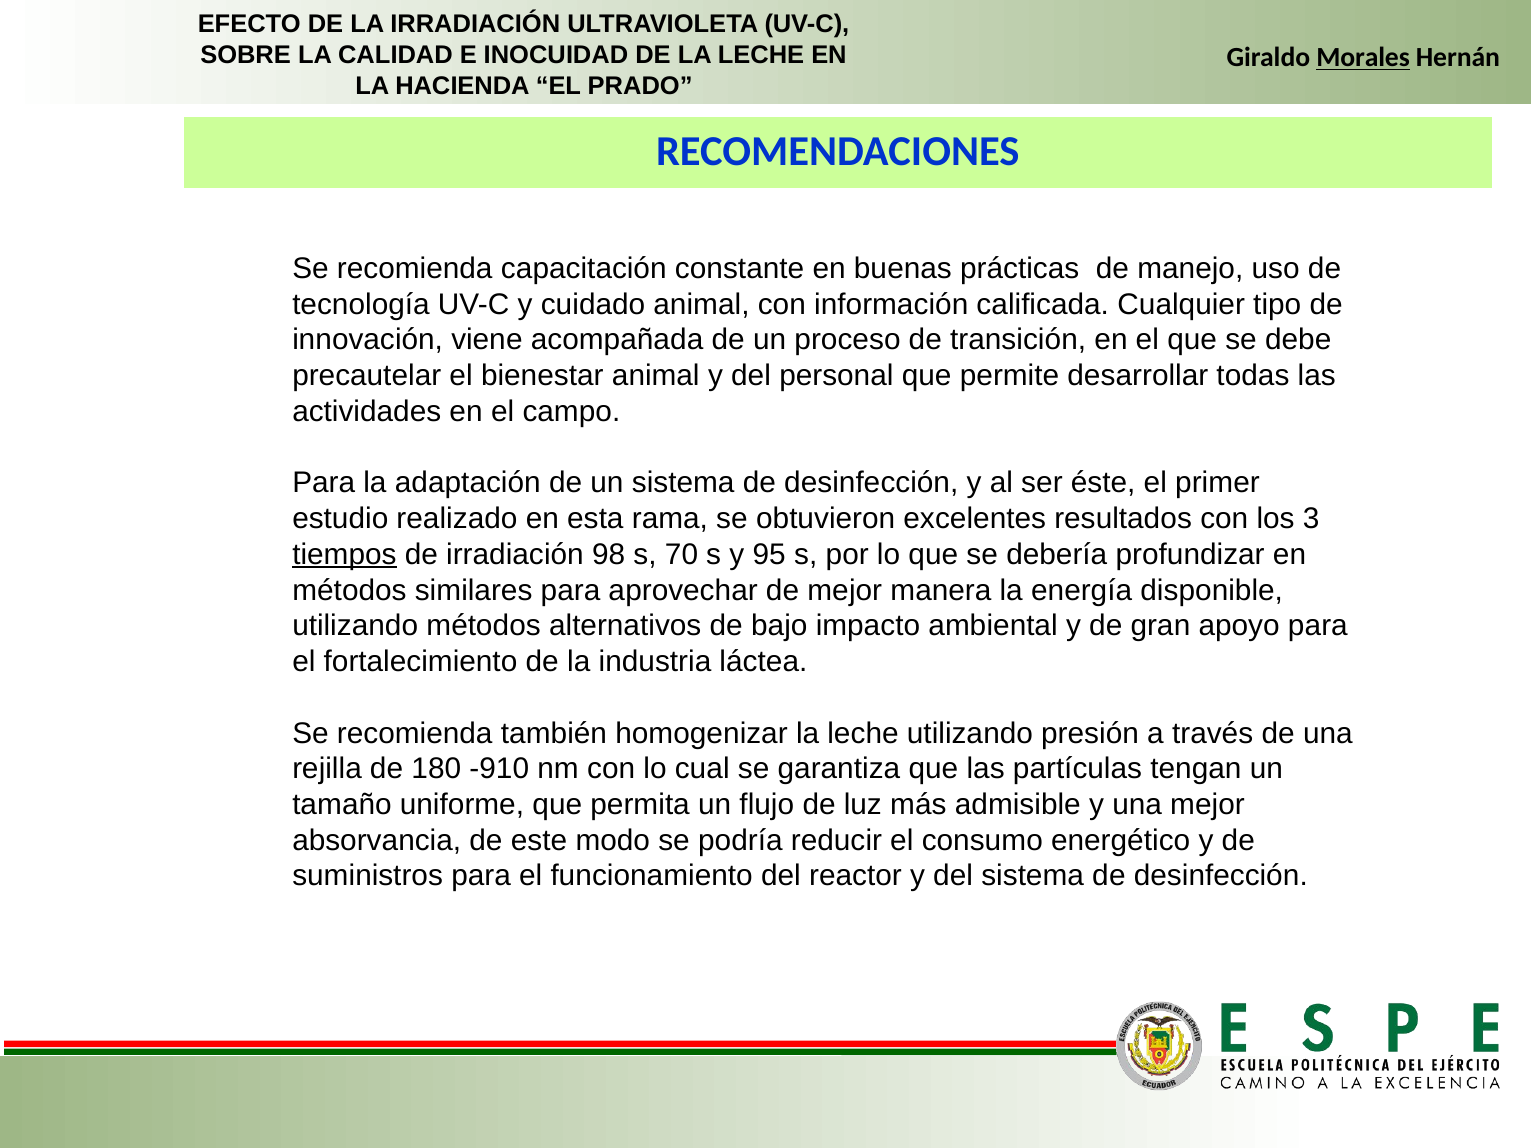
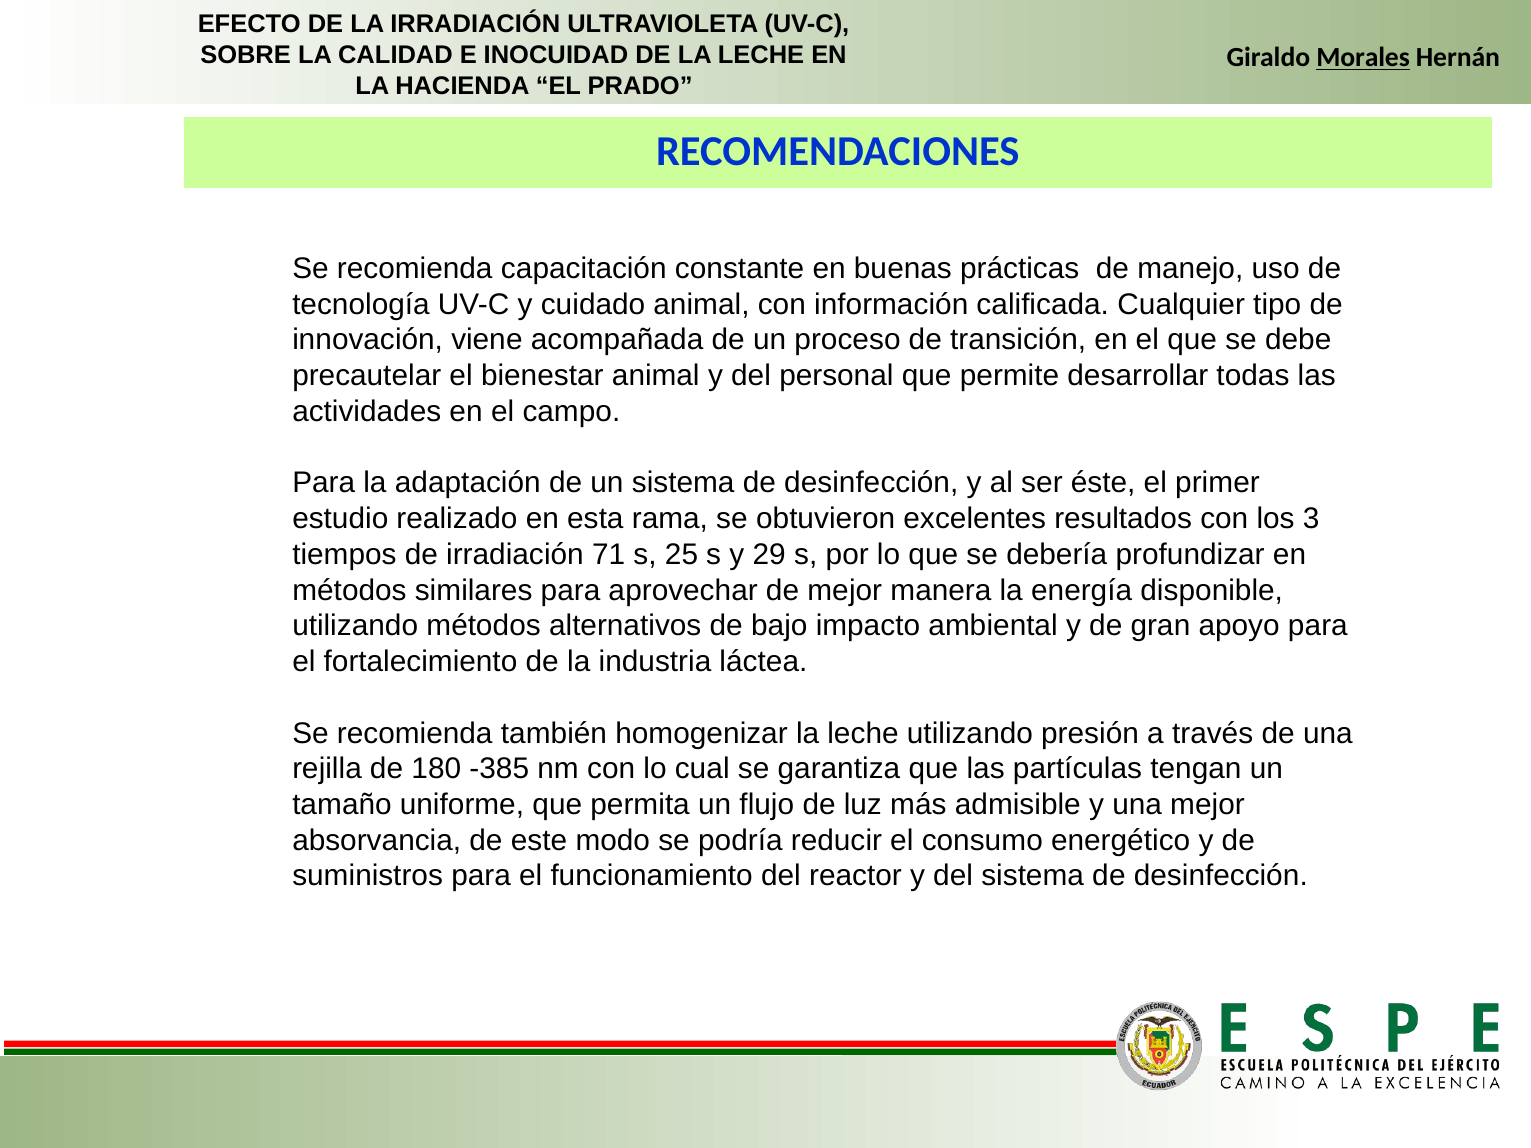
tiempos underline: present -> none
98: 98 -> 71
70: 70 -> 25
95: 95 -> 29
-910: -910 -> -385
